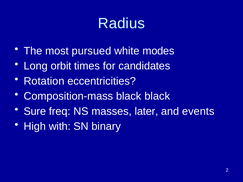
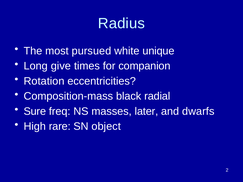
modes: modes -> unique
orbit: orbit -> give
candidates: candidates -> companion
black black: black -> radial
events: events -> dwarfs
with: with -> rare
binary: binary -> object
